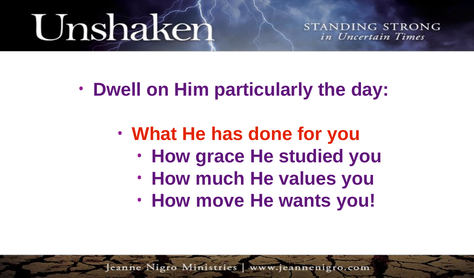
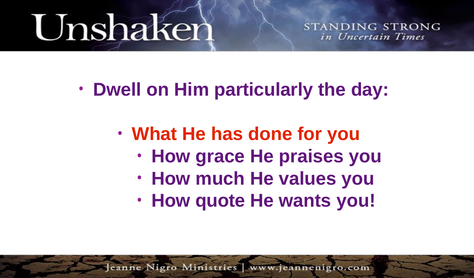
studied: studied -> praises
move: move -> quote
